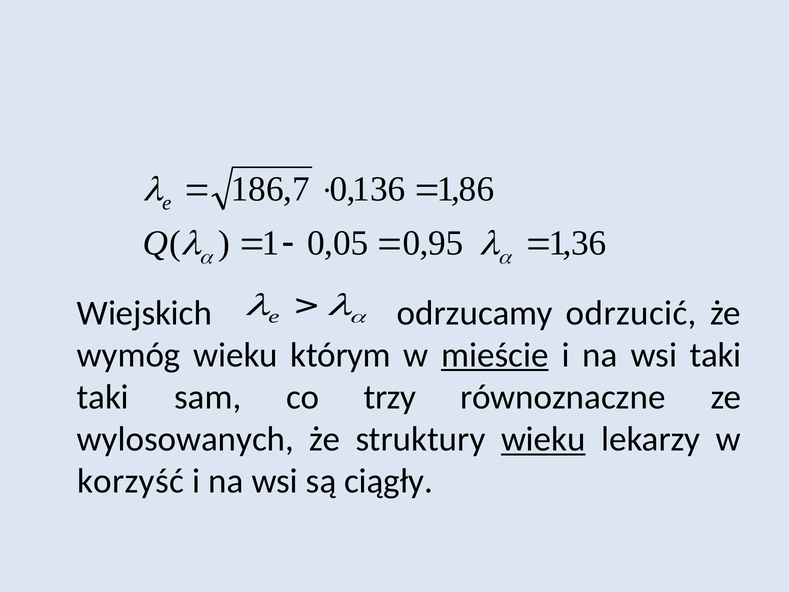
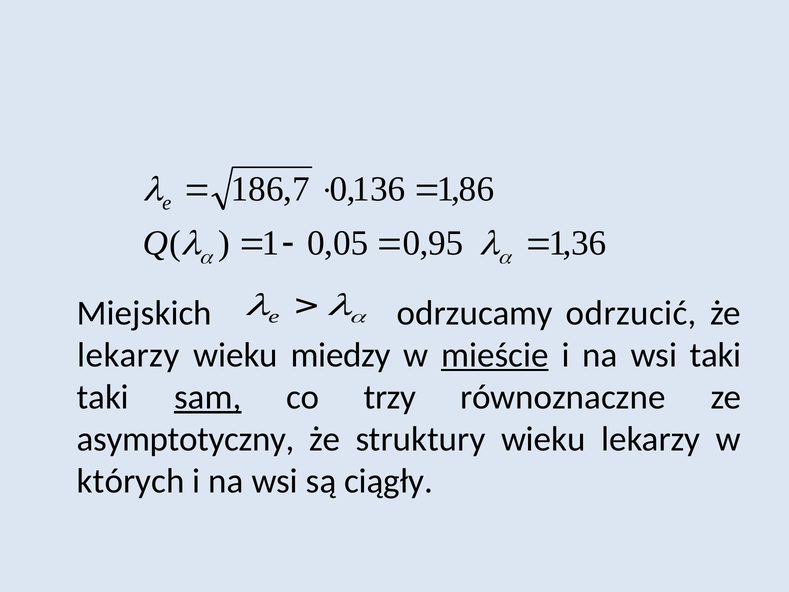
Wiejskich: Wiejskich -> Miejskich
wymóg at (129, 355): wymóg -> lekarzy
którym: którym -> miedzy
sam underline: none -> present
wylosowanych: wylosowanych -> asymptotyczny
wieku at (543, 439) underline: present -> none
korzyść: korzyść -> których
